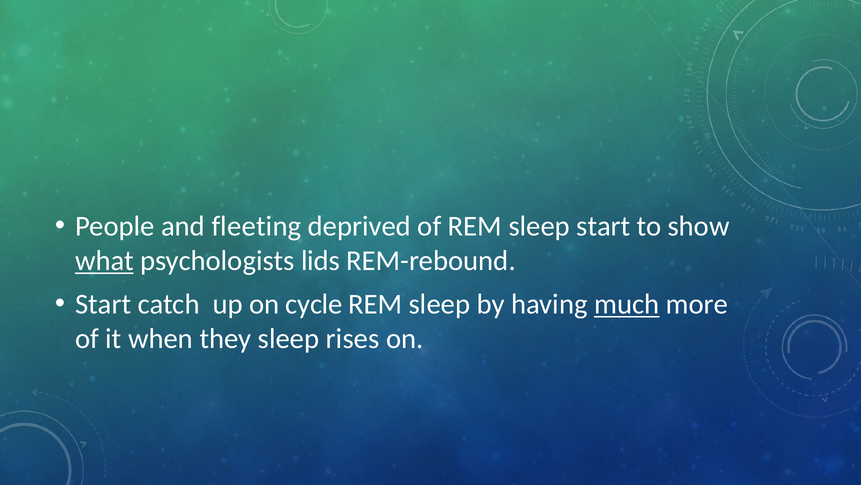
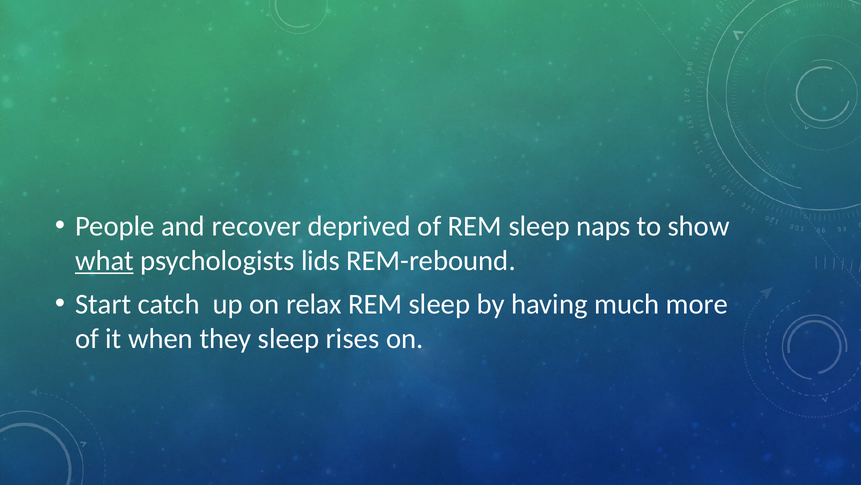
fleeting: fleeting -> recover
sleep start: start -> naps
cycle: cycle -> relax
much underline: present -> none
